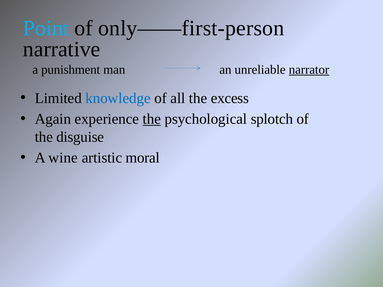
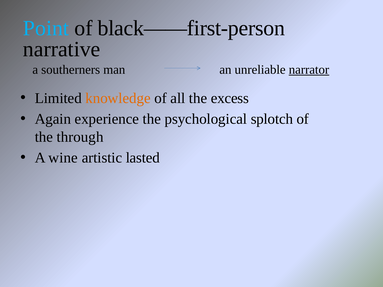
only——first-person: only——first-person -> black——first-person
punishment: punishment -> southerners
knowledge colour: blue -> orange
the at (152, 119) underline: present -> none
disguise: disguise -> through
moral: moral -> lasted
